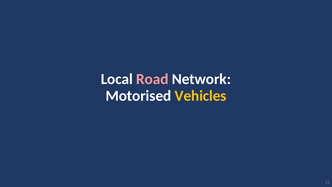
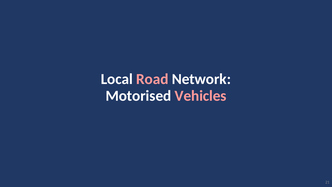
Vehicles colour: yellow -> pink
